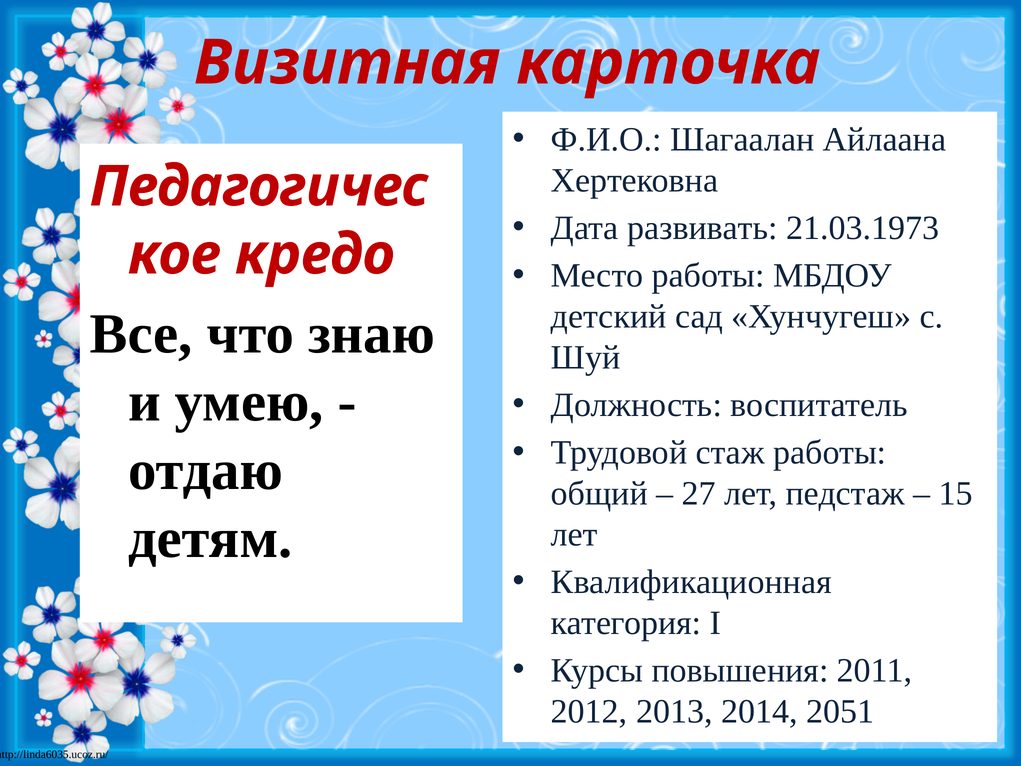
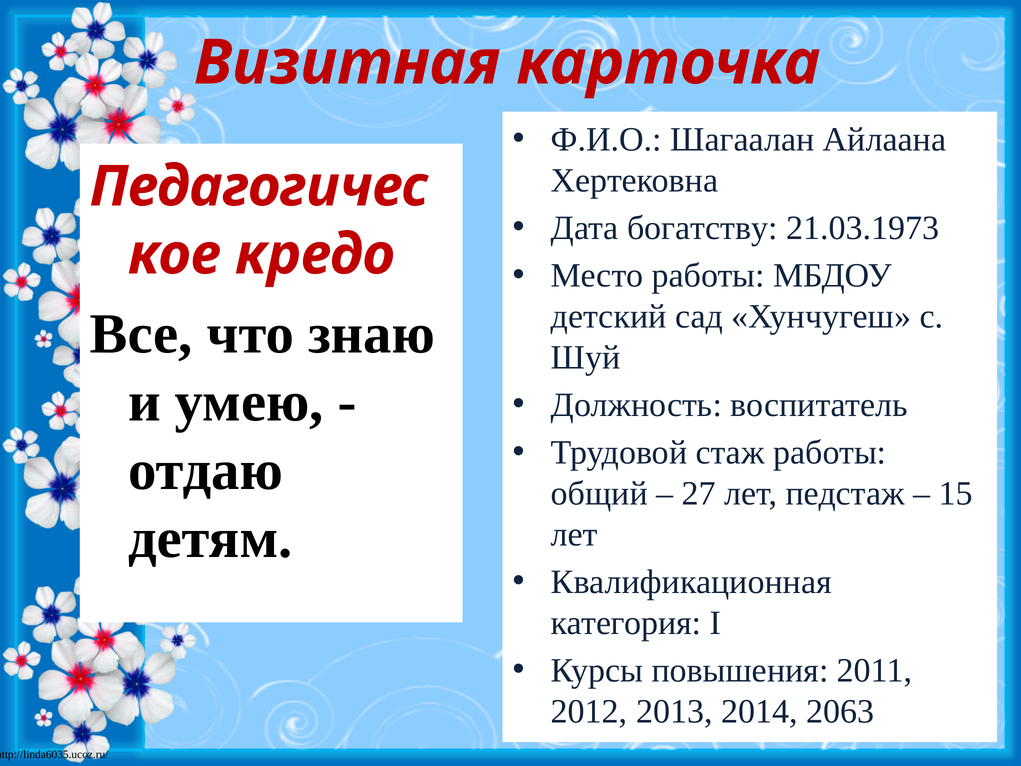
развивать: развивать -> богатству
2051: 2051 -> 2063
